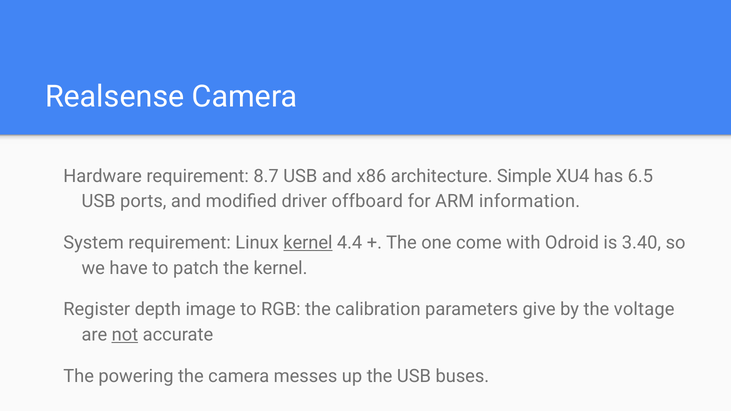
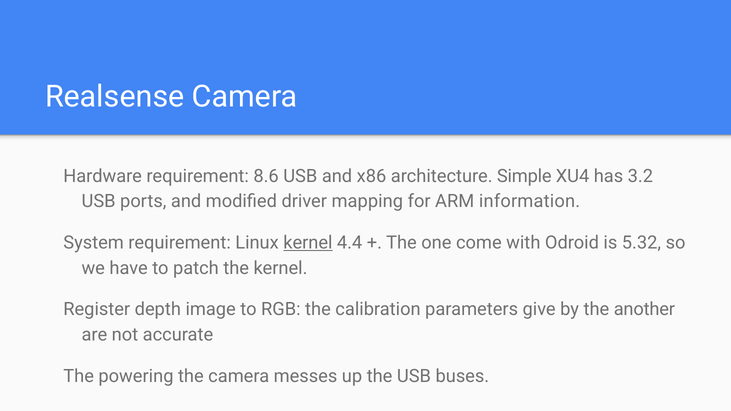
8.7: 8.7 -> 8.6
6.5: 6.5 -> 3.2
offboard: offboard -> mapping
3.40: 3.40 -> 5.32
voltage: voltage -> another
not underline: present -> none
